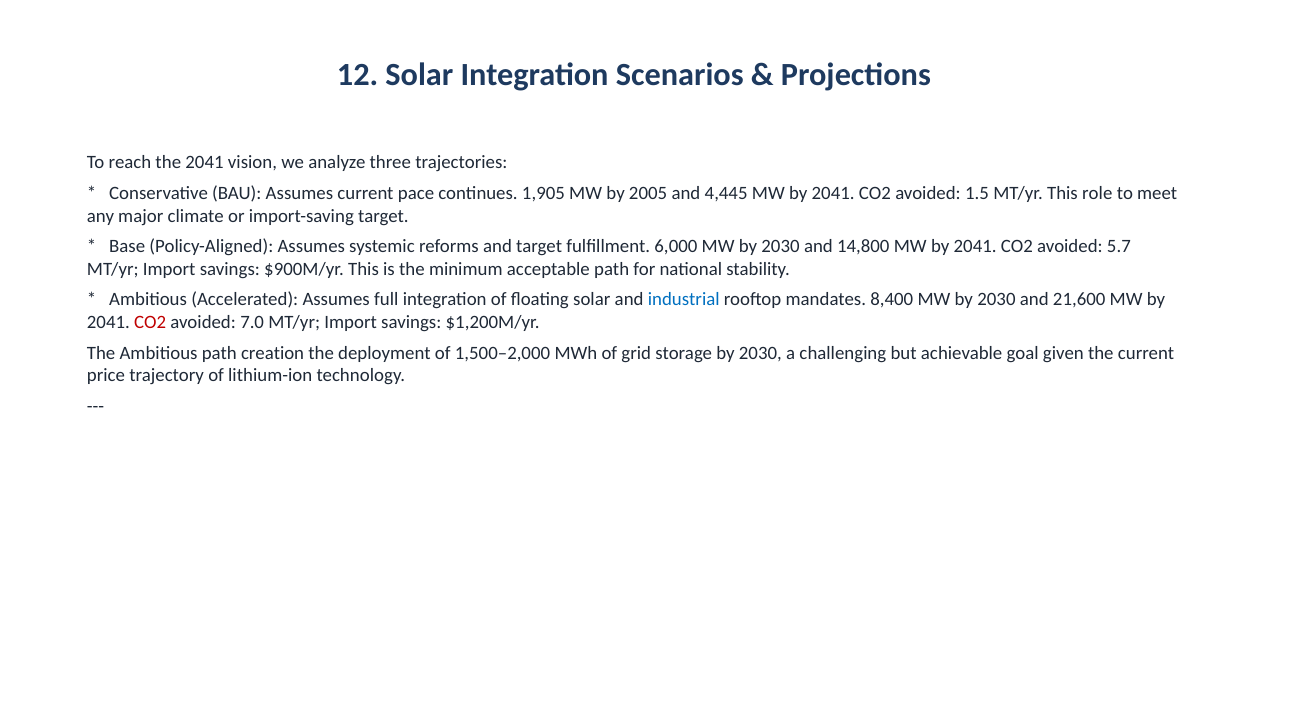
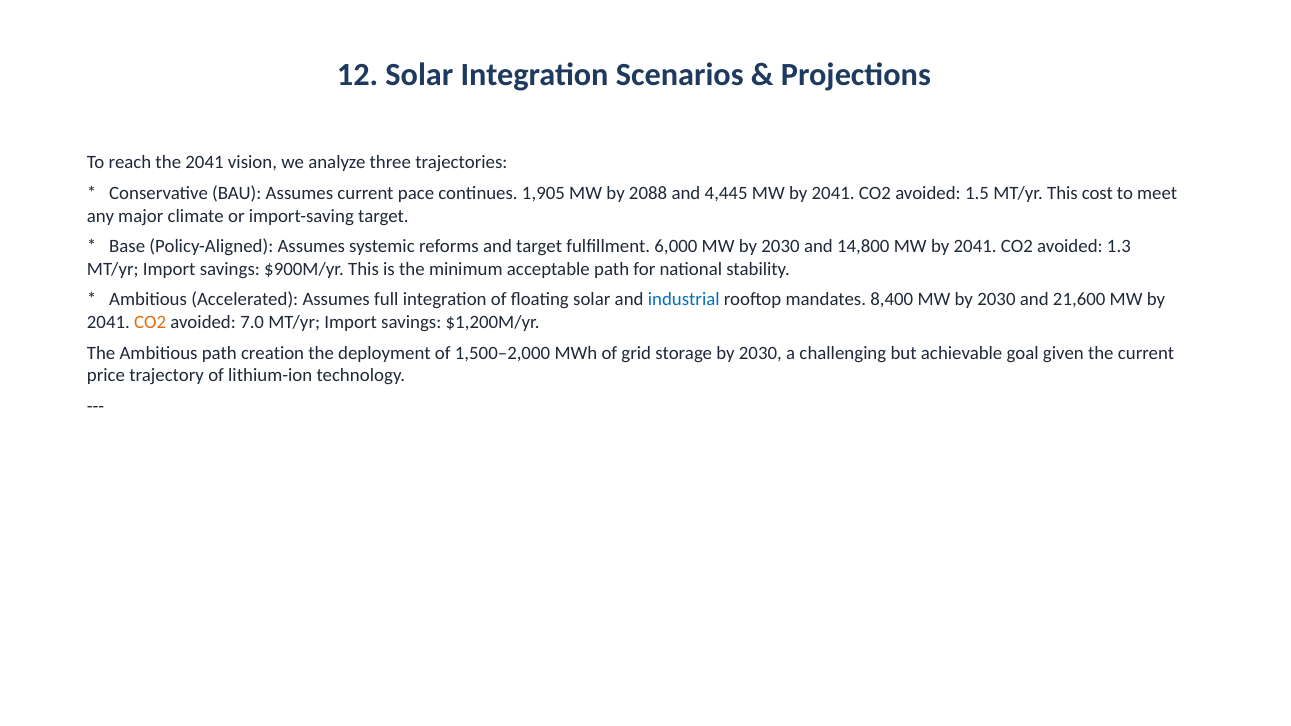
2005: 2005 -> 2088
role: role -> cost
5.7: 5.7 -> 1.3
CO2 at (150, 322) colour: red -> orange
